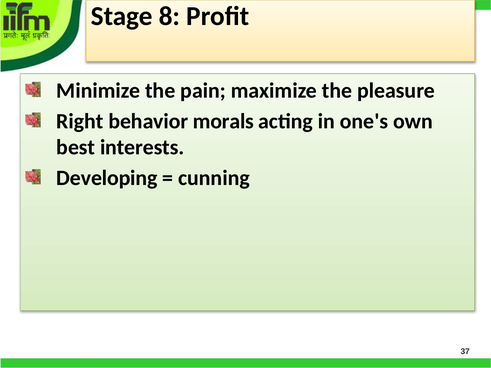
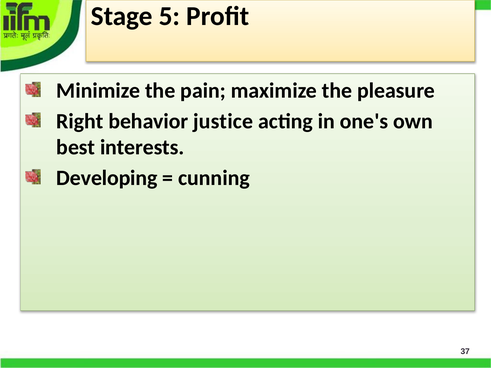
8: 8 -> 5
morals: morals -> justice
